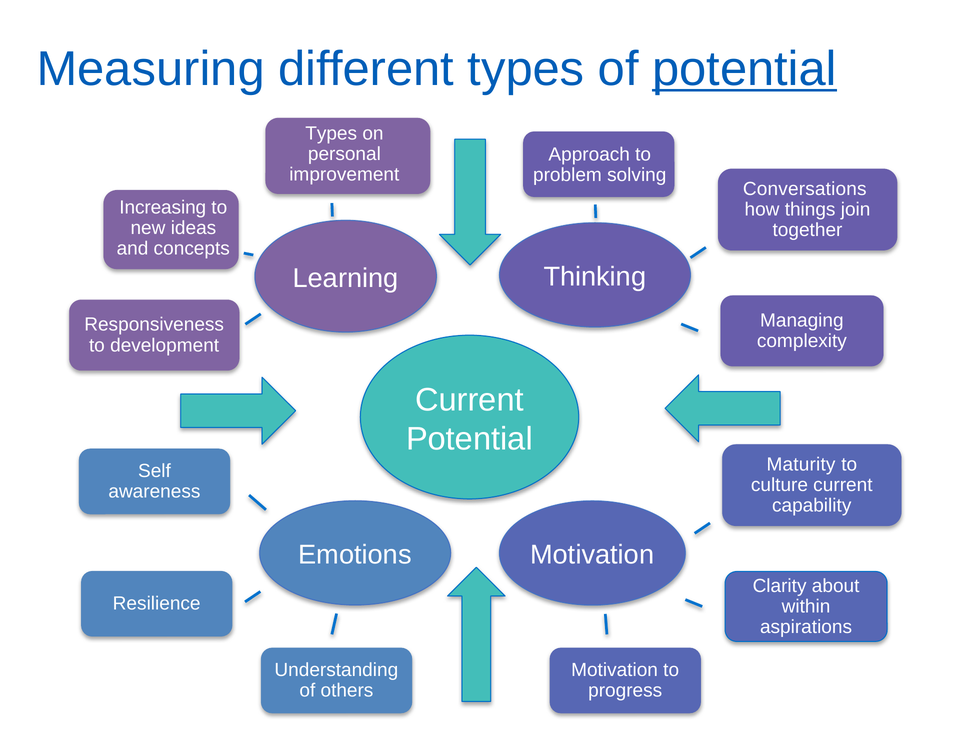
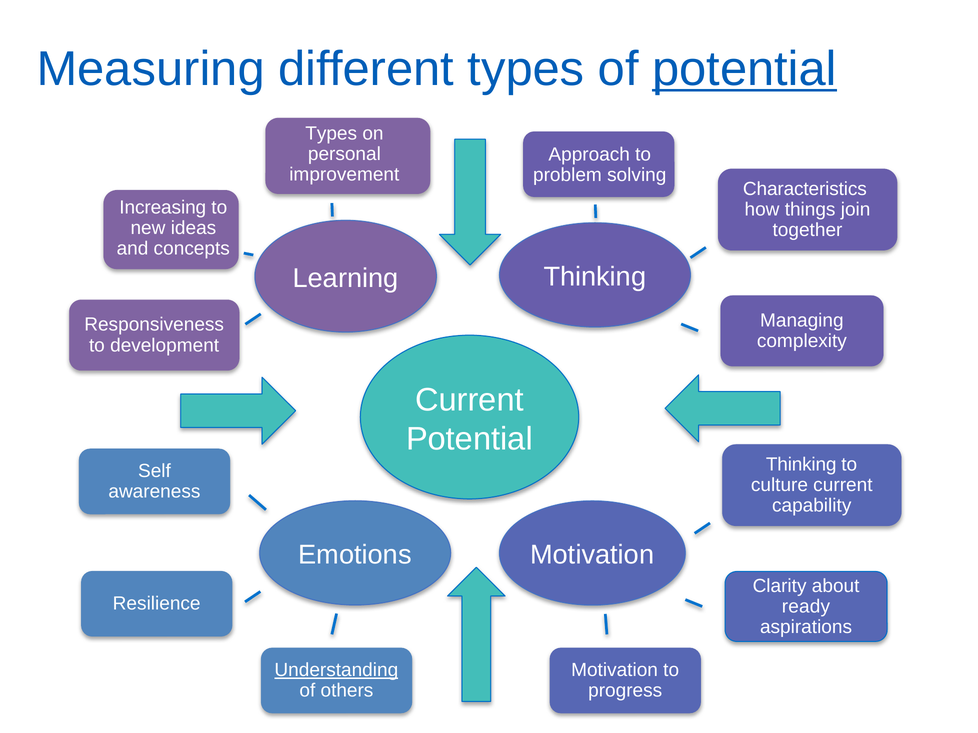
Conversations: Conversations -> Characteristics
Maturity at (801, 465): Maturity -> Thinking
within: within -> ready
Understanding underline: none -> present
